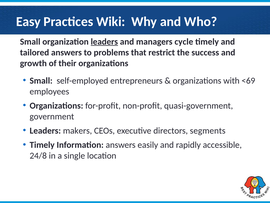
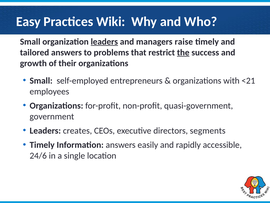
cycle: cycle -> raise
the underline: none -> present
<69: <69 -> <21
makers: makers -> creates
24/8: 24/8 -> 24/6
